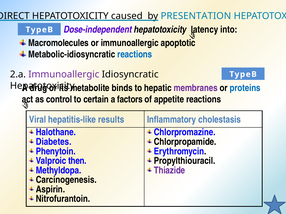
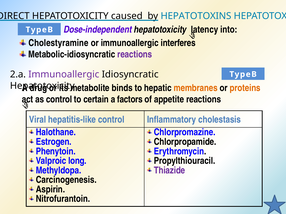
PRESENTATION: PRESENTATION -> HEPATOTOXINS
Macromolecules: Macromolecules -> Cholestyramine
apoptotic: apoptotic -> interferes
reactions at (135, 55) colour: blue -> purple
membranes colour: purple -> orange
proteins colour: blue -> orange
hepatitis-like results: results -> control
Diabetes: Diabetes -> Estrogen
then: then -> long
